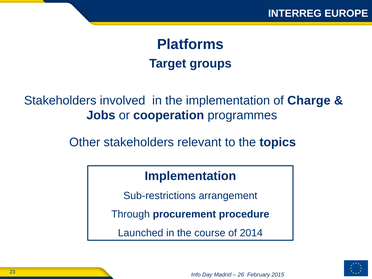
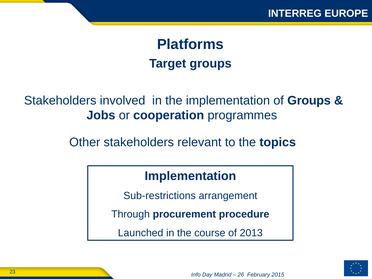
of Charge: Charge -> Groups
2014: 2014 -> 2013
